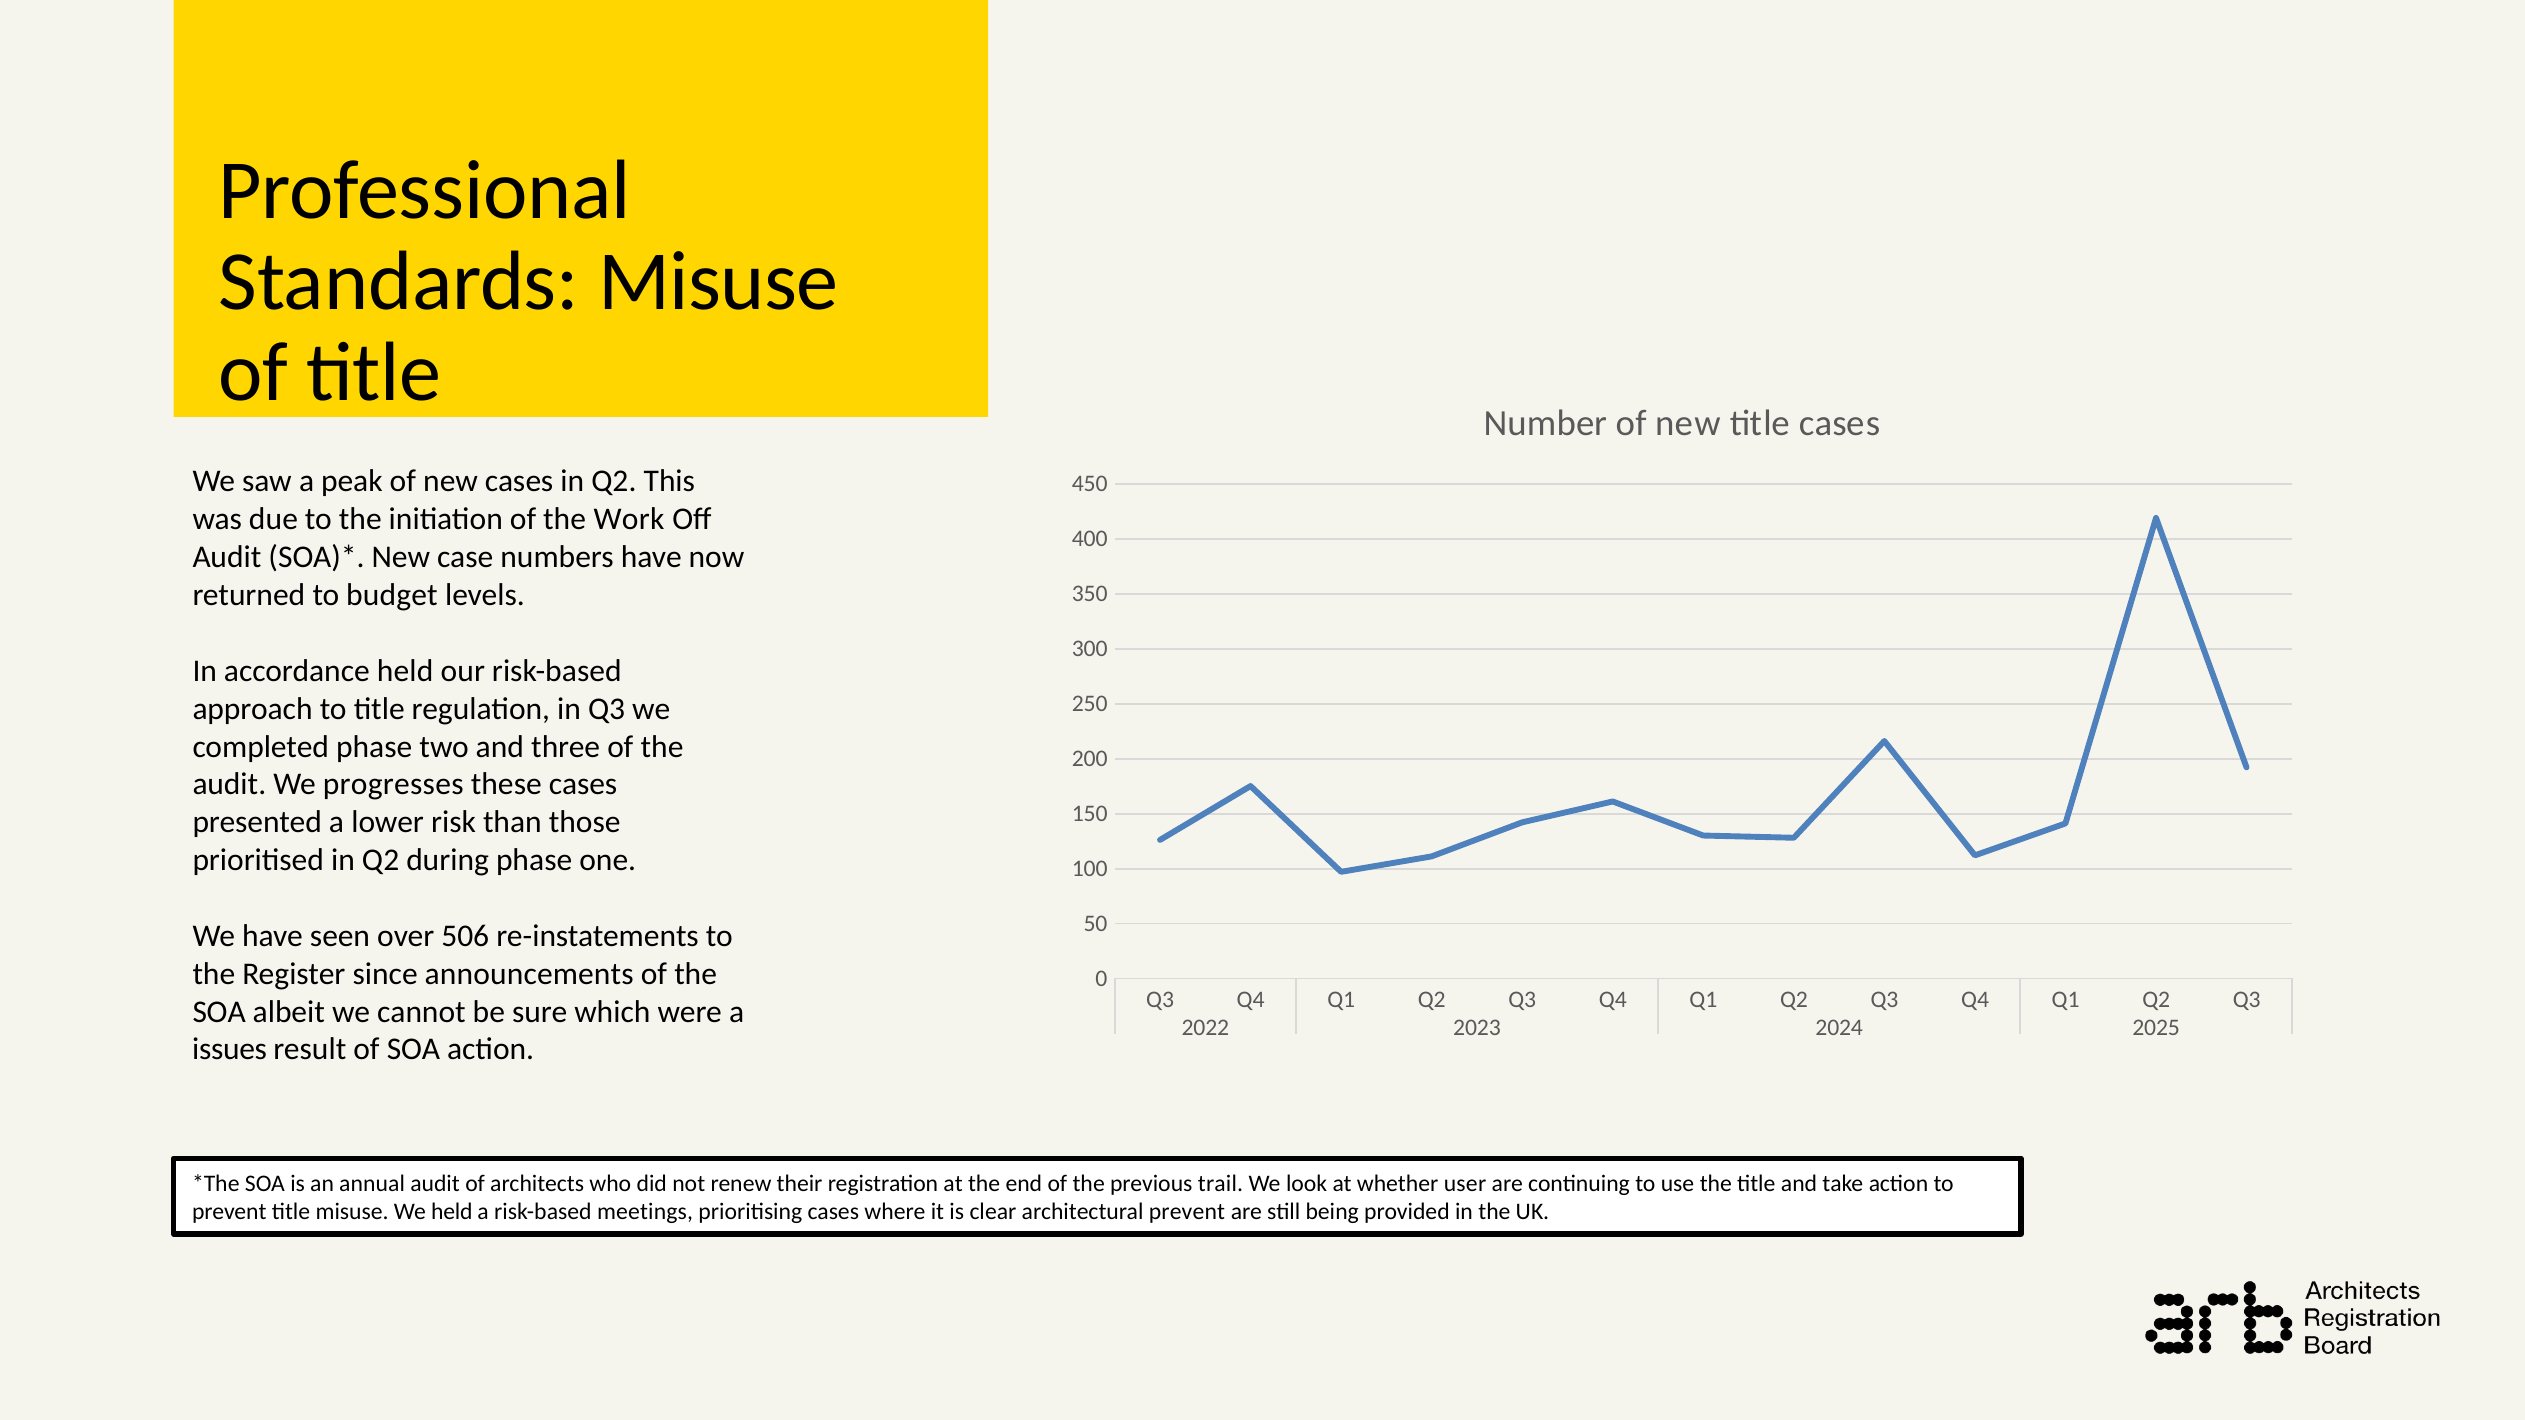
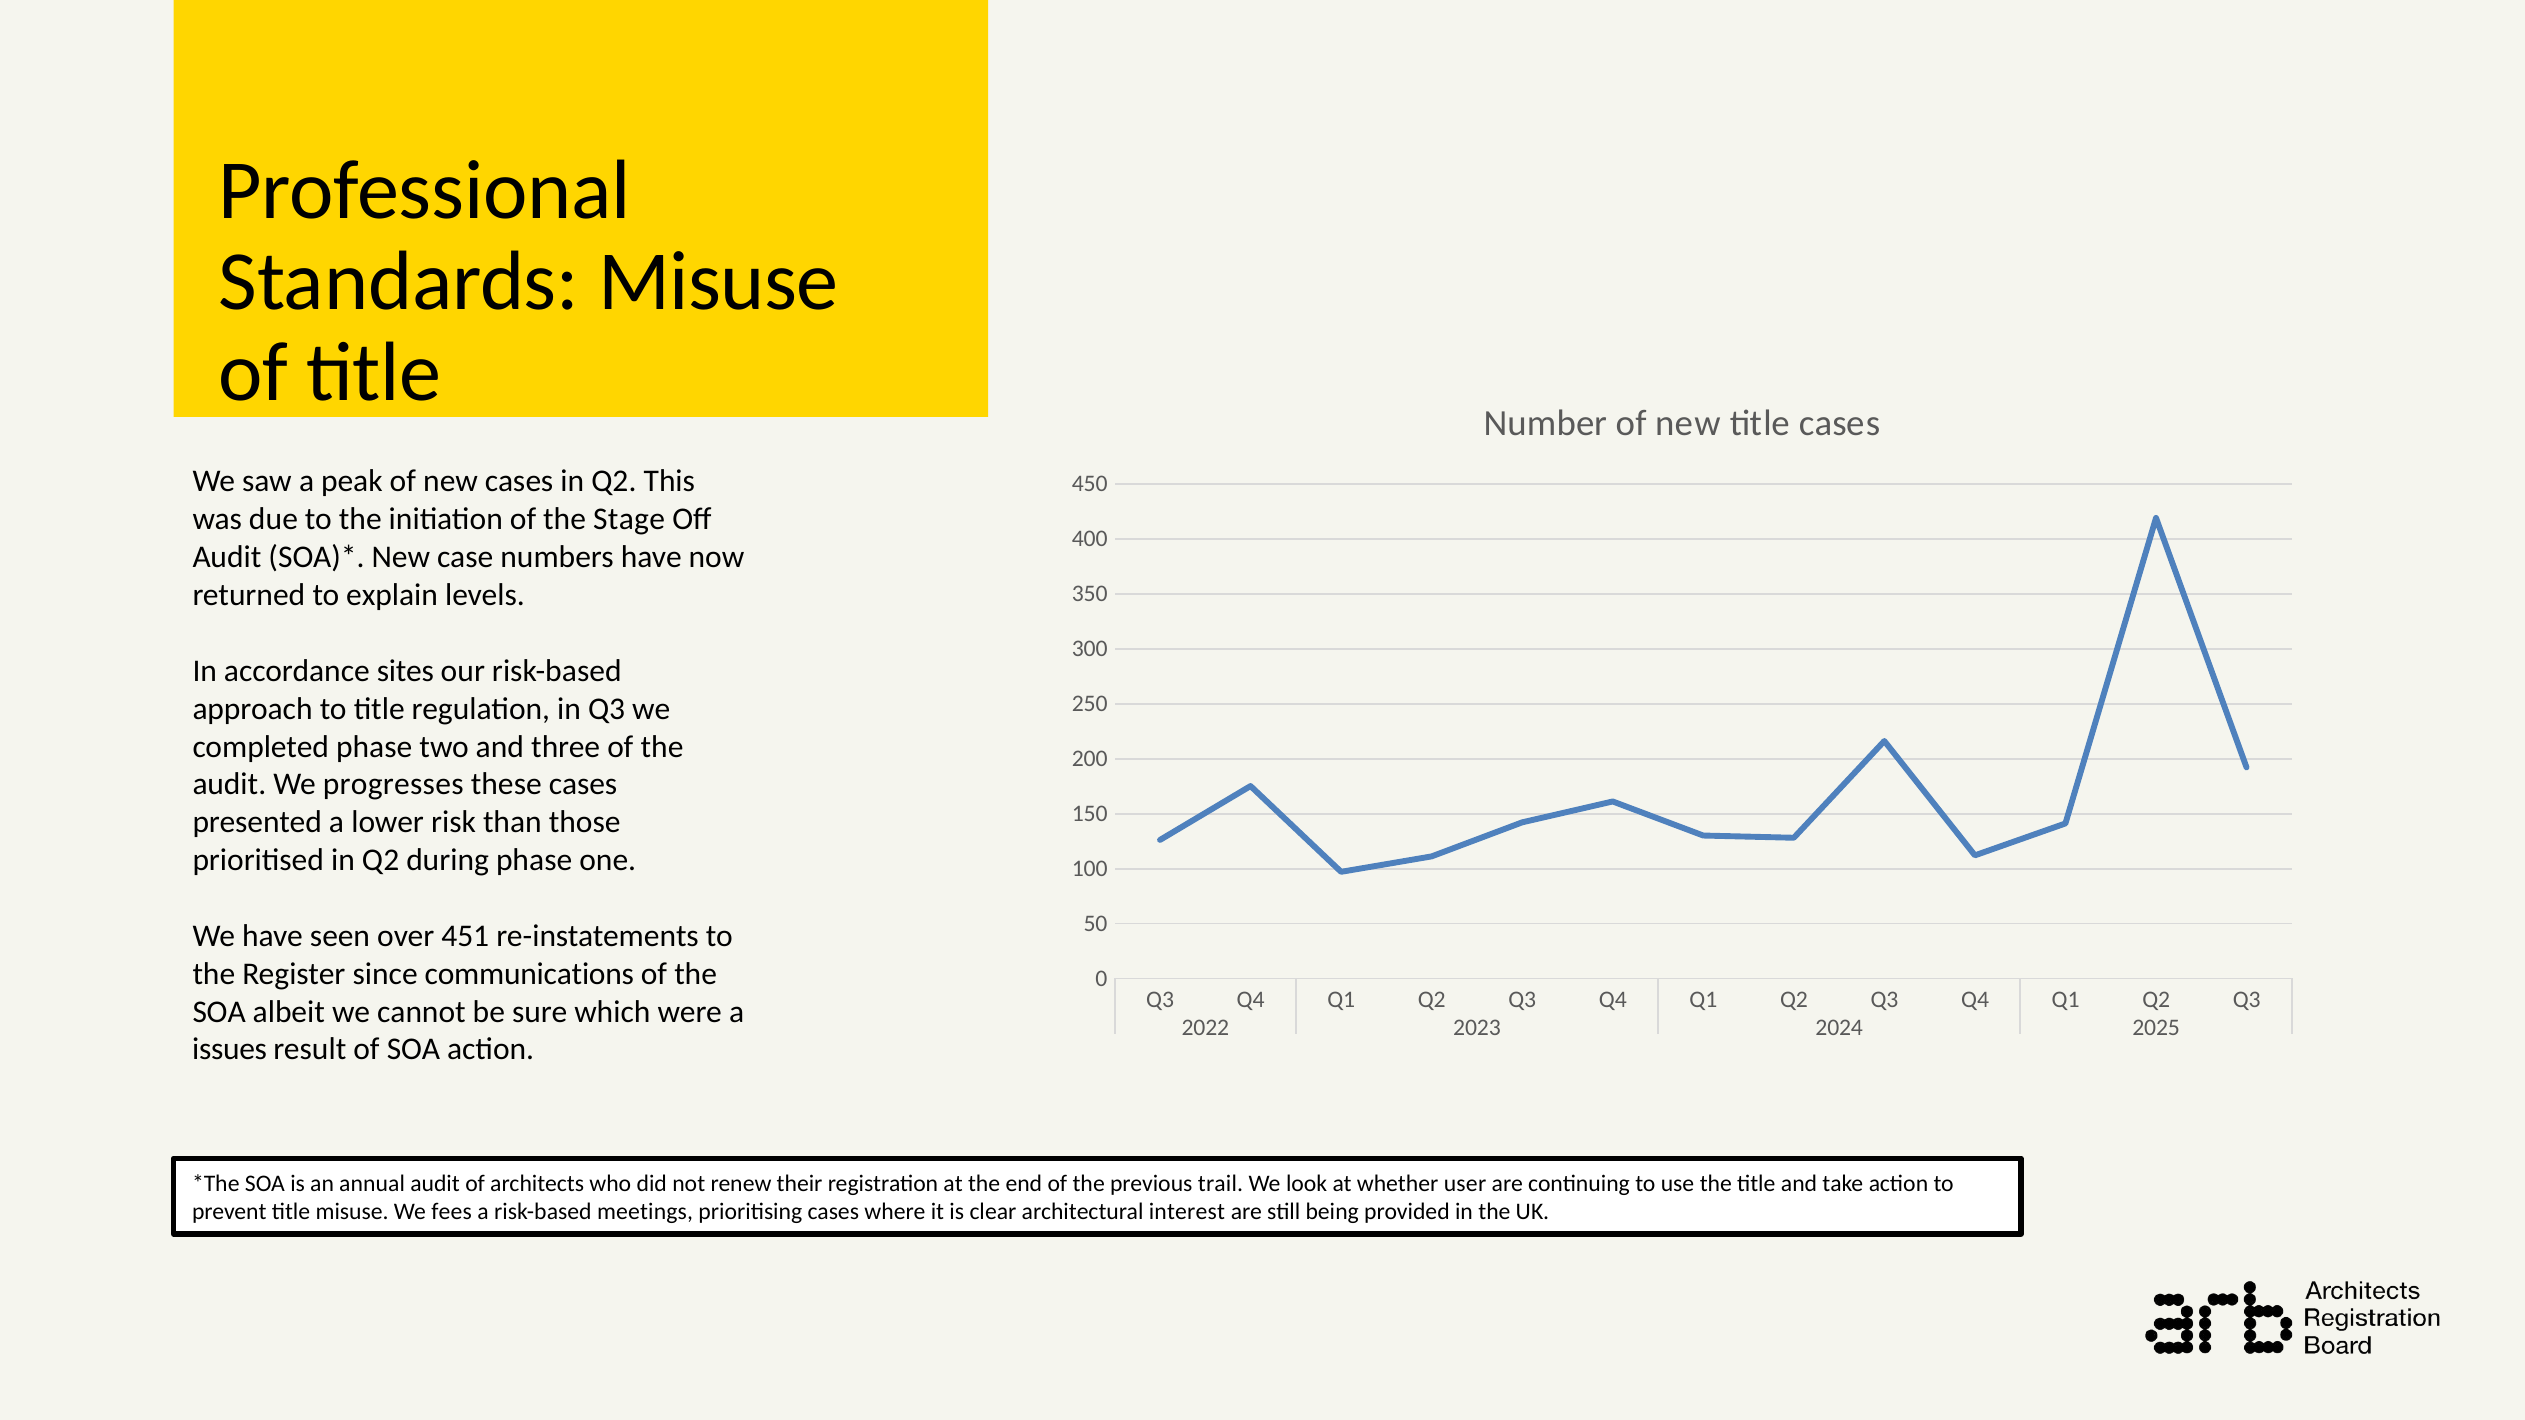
Work: Work -> Stage
budget: budget -> explain
accordance held: held -> sites
506: 506 -> 451
announcements: announcements -> communications
We held: held -> fees
architectural prevent: prevent -> interest
